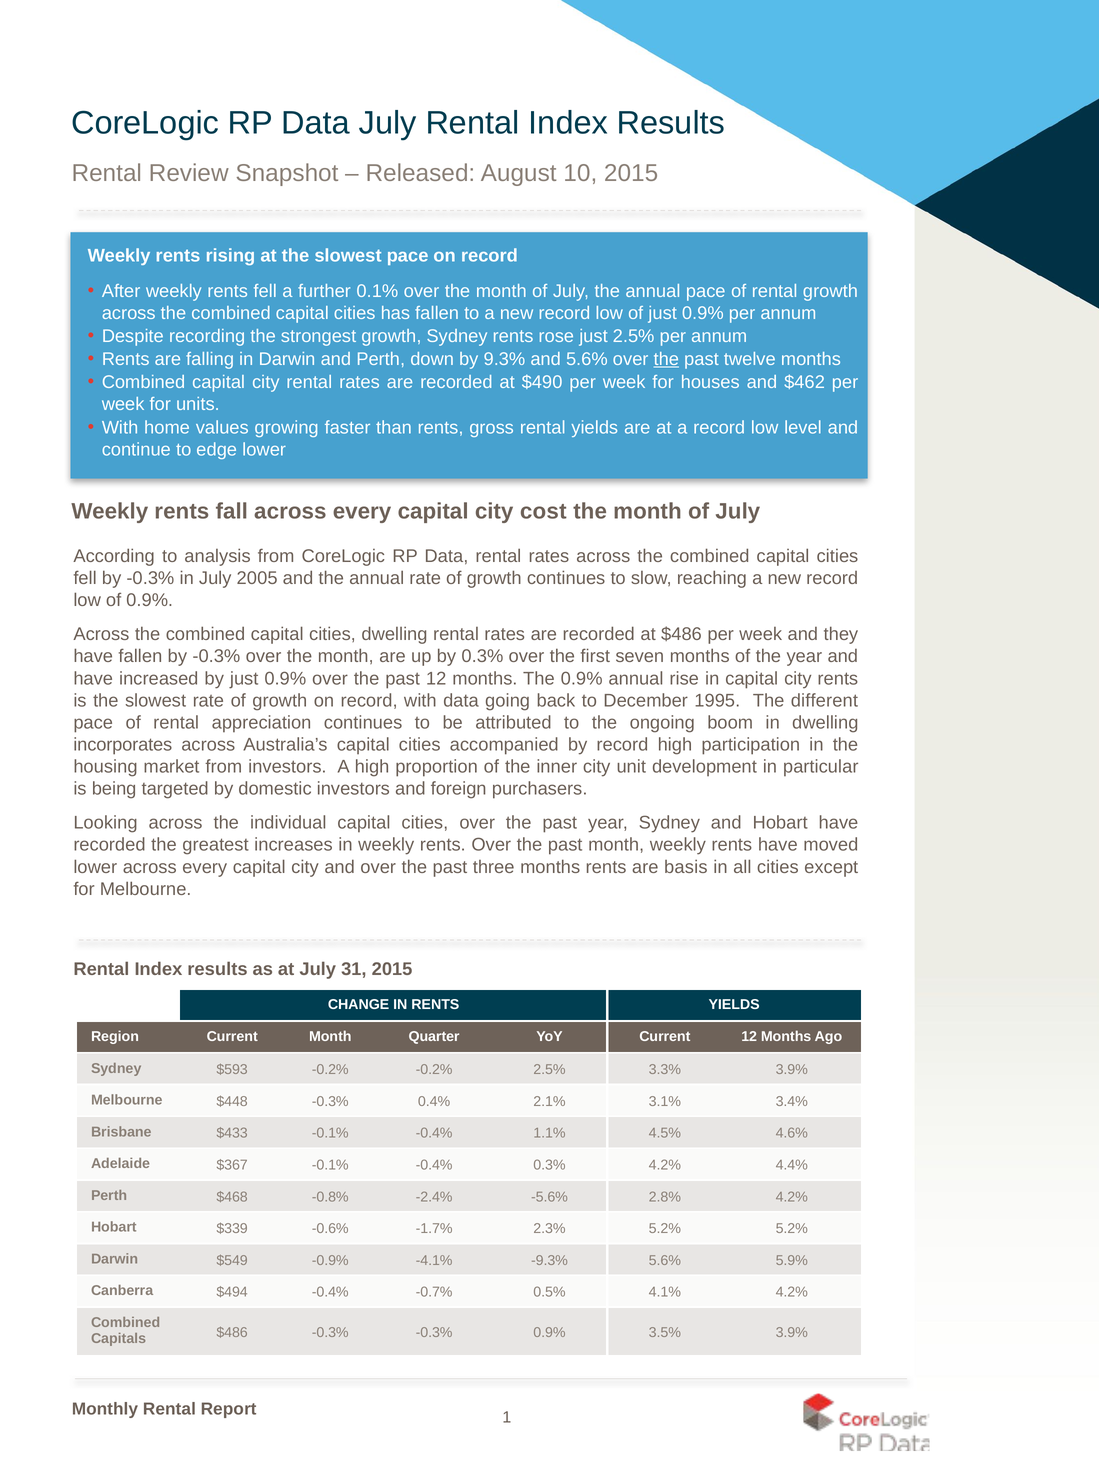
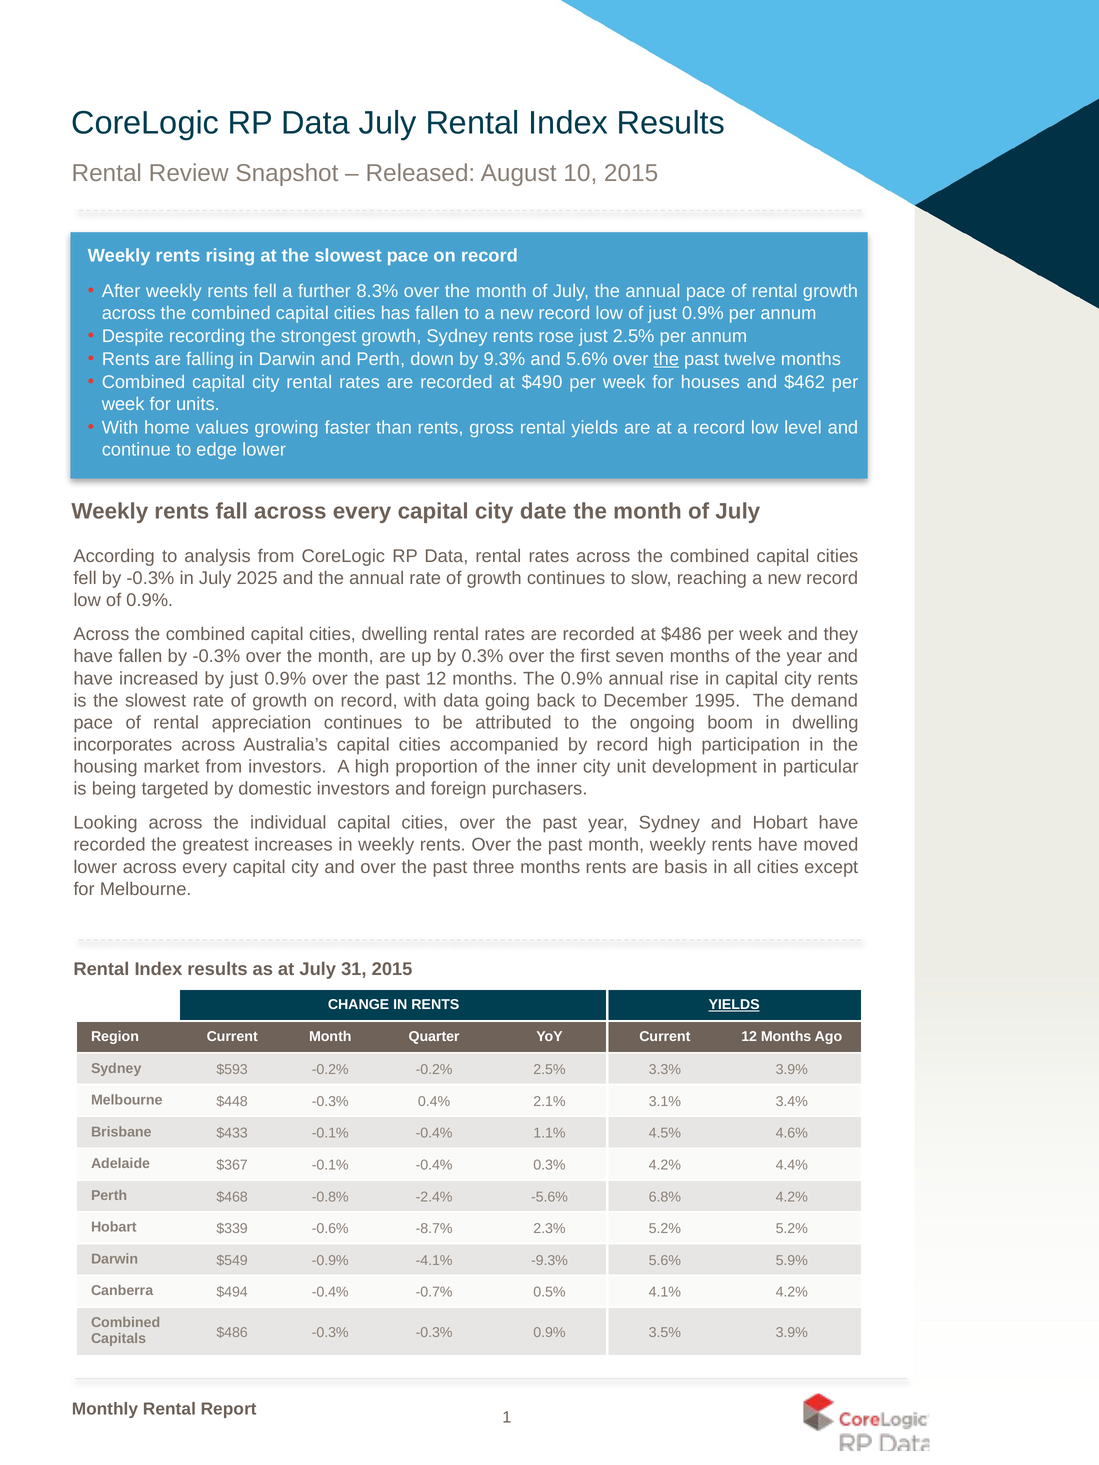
0.1%: 0.1% -> 8.3%
cost: cost -> date
2005: 2005 -> 2025
different: different -> demand
YIELDS at (734, 1005) underline: none -> present
2.8%: 2.8% -> 6.8%
-1.7%: -1.7% -> -8.7%
